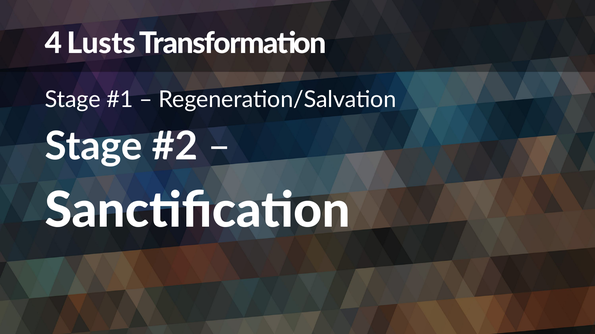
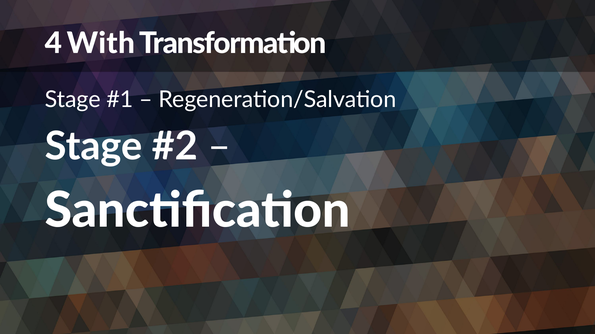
Lusts: Lusts -> With
